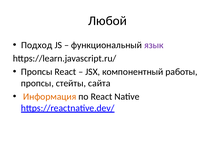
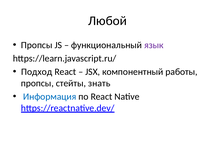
Подход at (37, 45): Подход -> Пропсы
Пропсы at (37, 72): Пропсы -> Подход
сайта: сайта -> знать
Информация colour: orange -> blue
